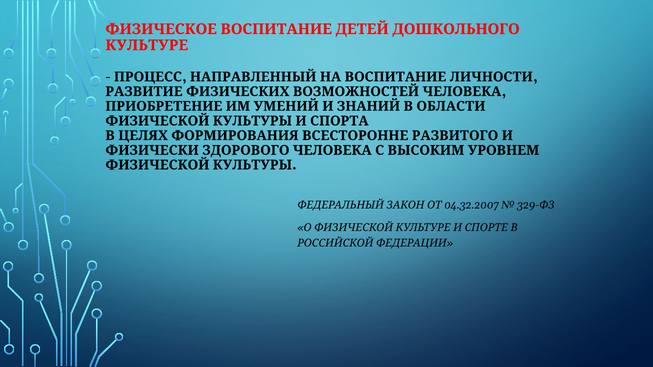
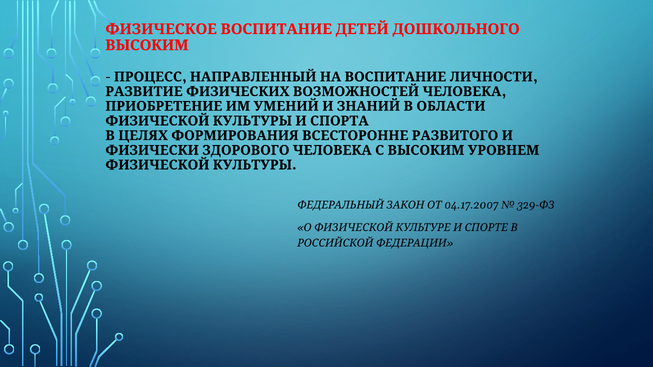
КУЛЬТУРЕ at (147, 45): КУЛЬТУРЕ -> ВЫСОКИМ
04.32.2007: 04.32.2007 -> 04.17.2007
